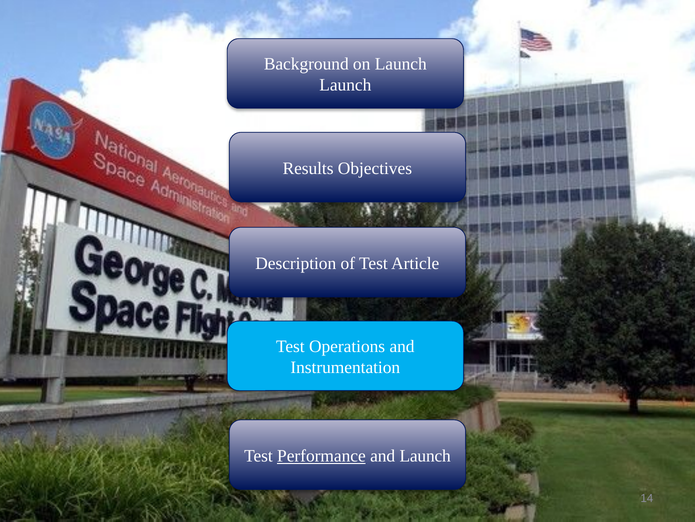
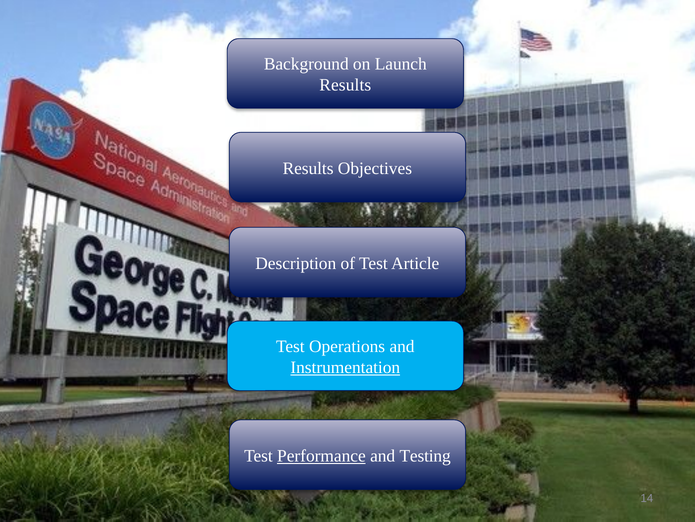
Launch at (345, 85): Launch -> Results
Instrumentation underline: none -> present
and Launch: Launch -> Testing
